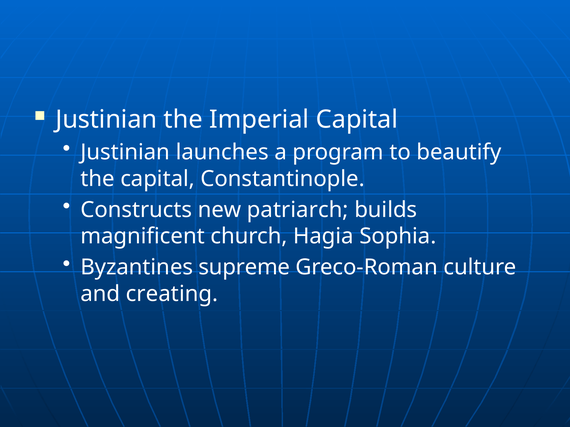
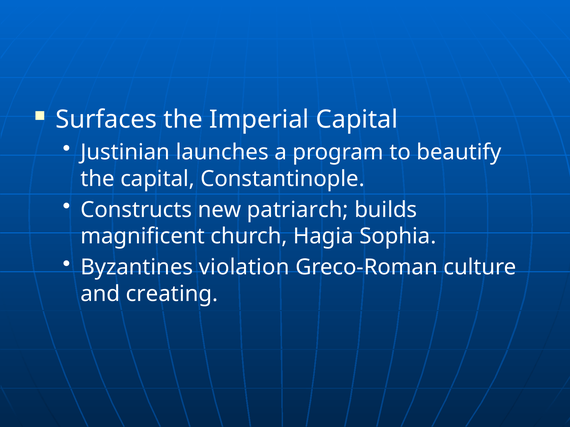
Justinian at (106, 120): Justinian -> Surfaces
supreme: supreme -> violation
